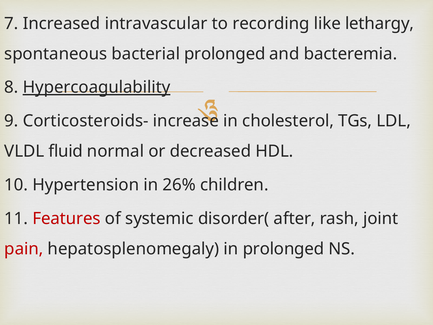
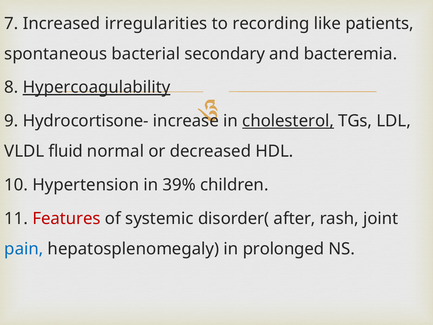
intravascular: intravascular -> irregularities
lethargy: lethargy -> patients
bacterial prolonged: prolonged -> secondary
Corticosteroids-: Corticosteroids- -> Hydrocortisone-
cholesterol underline: none -> present
26%: 26% -> 39%
pain colour: red -> blue
